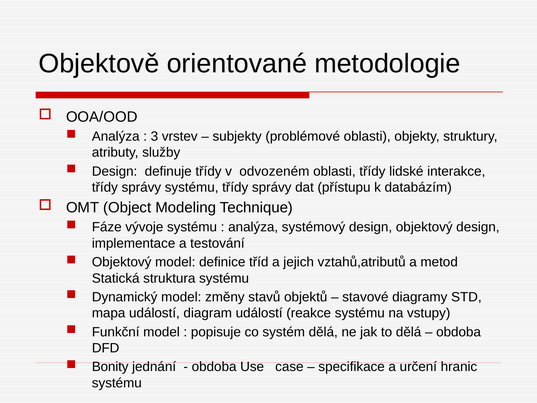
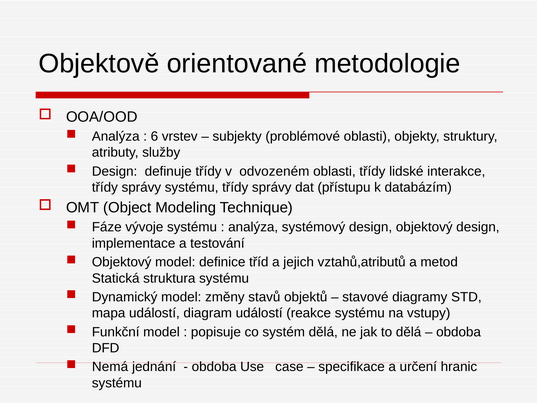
3: 3 -> 6
Bonity: Bonity -> Nemá
